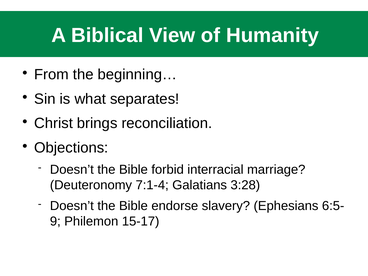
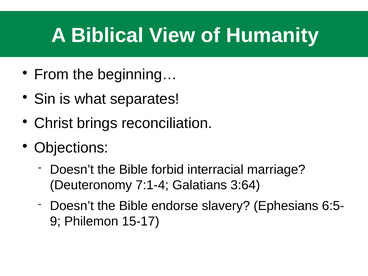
3:28: 3:28 -> 3:64
